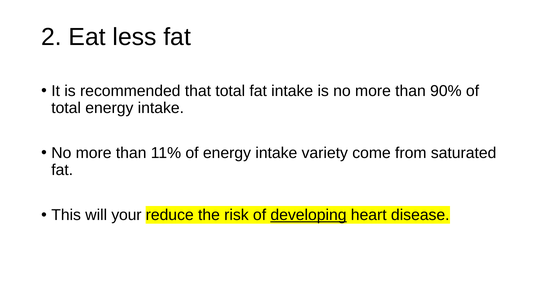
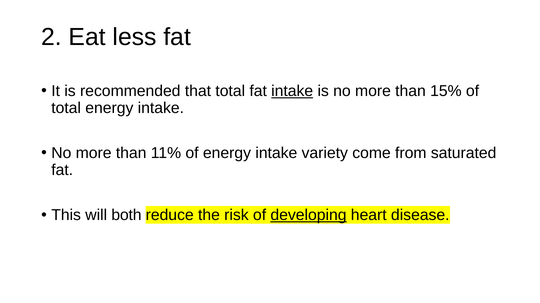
intake at (292, 91) underline: none -> present
90%: 90% -> 15%
your: your -> both
